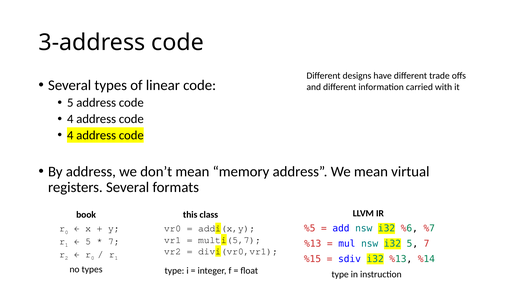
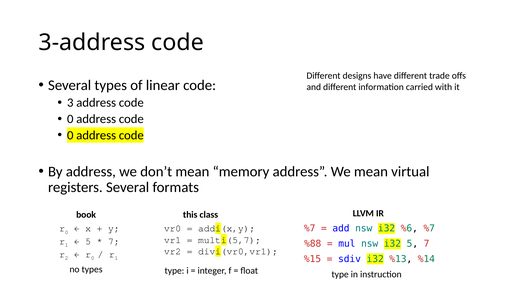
5 at (70, 103): 5 -> 3
4 at (70, 119): 4 -> 0
4 at (70, 136): 4 -> 0
%5 at (310, 229): %5 -> %7
%13 at (313, 244): %13 -> %88
